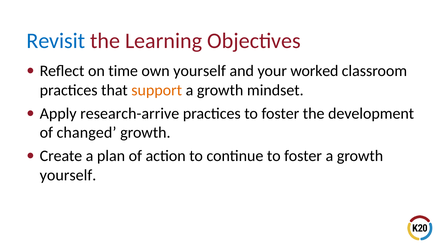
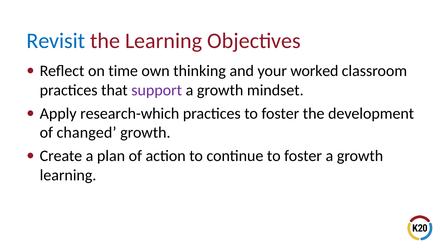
own yourself: yourself -> thinking
support colour: orange -> purple
research-arrive: research-arrive -> research-which
yourself at (68, 175): yourself -> learning
